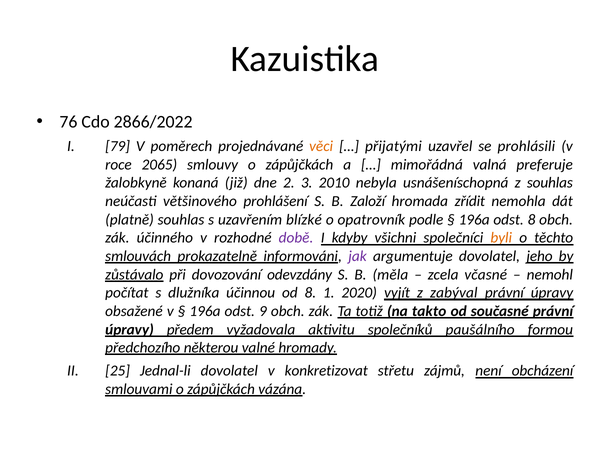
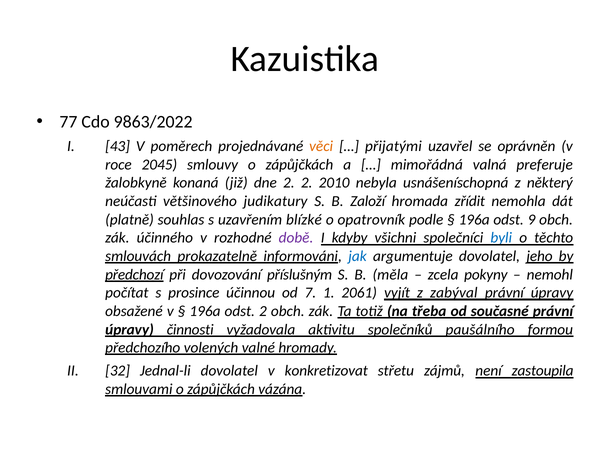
76: 76 -> 77
2866/2022: 2866/2022 -> 9863/2022
79: 79 -> 43
prohlásili: prohlásili -> oprávněn
2065: 2065 -> 2045
2 3: 3 -> 2
z souhlas: souhlas -> některý
prohlášení: prohlášení -> judikatury
odst 8: 8 -> 9
byli colour: orange -> blue
jak colour: purple -> blue
zůstávalo: zůstávalo -> předchozí
odevzdány: odevzdány -> příslušným
včasné: včasné -> pokyny
dlužníka: dlužníka -> prosince
od 8: 8 -> 7
2020: 2020 -> 2061
odst 9: 9 -> 2
takto: takto -> třeba
předem: předem -> činnosti
některou: některou -> volených
25: 25 -> 32
obcházení: obcházení -> zastoupila
